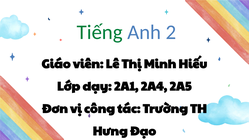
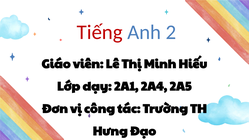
Tiếng colour: green -> red
